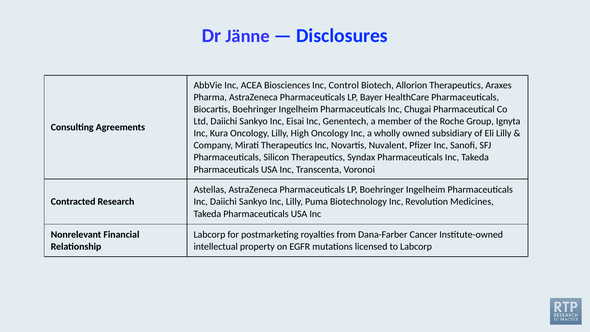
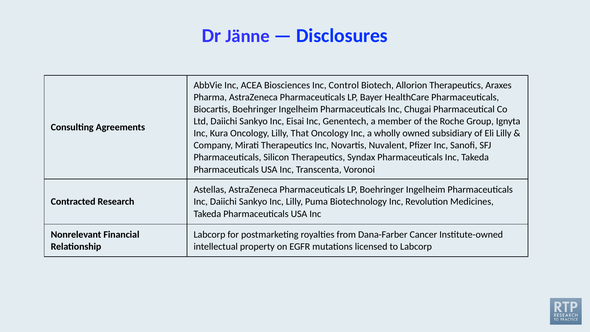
High: High -> That
